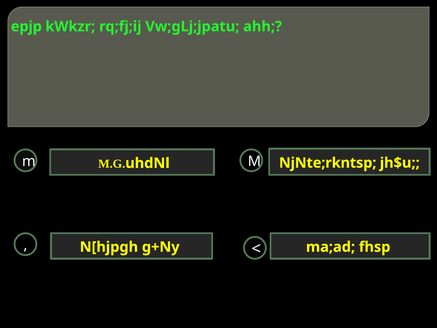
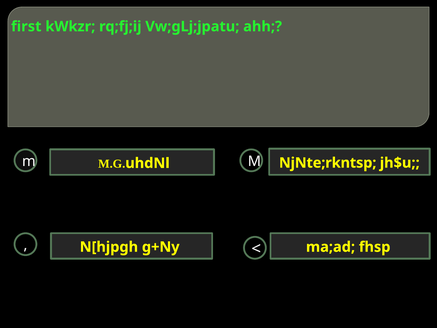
epjp: epjp -> first
